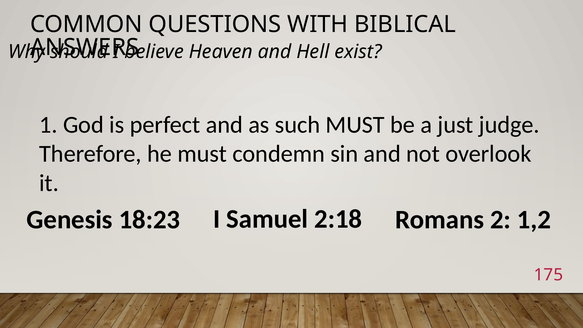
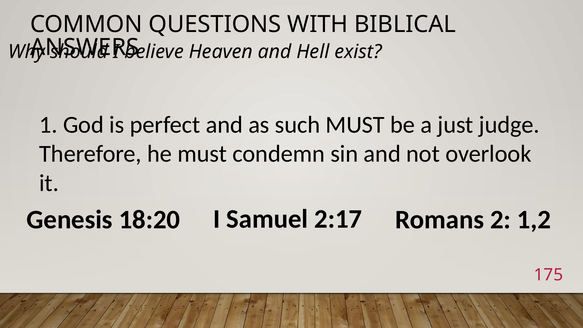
18:23: 18:23 -> 18:20
2:18: 2:18 -> 2:17
